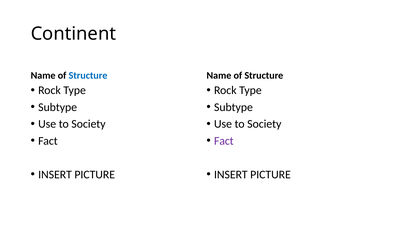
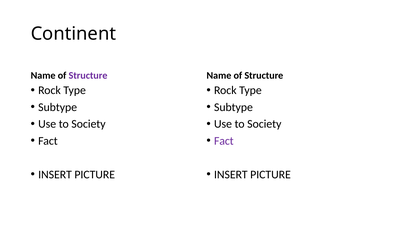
Structure at (88, 76) colour: blue -> purple
